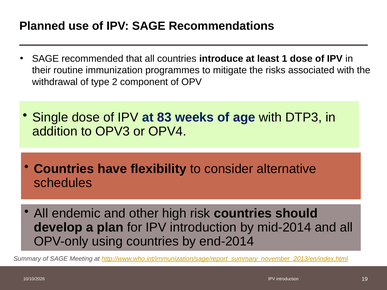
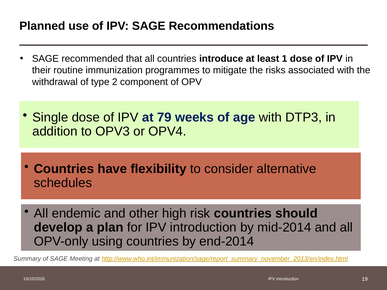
83: 83 -> 79
